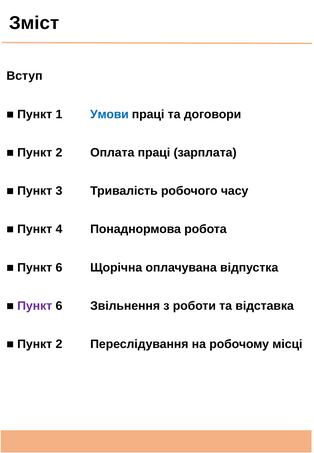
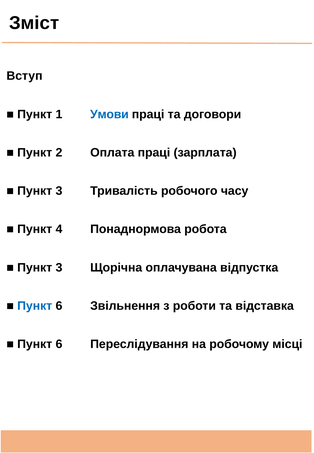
6 at (59, 268): 6 -> 3
Пункт at (35, 306) colour: purple -> blue
2 at (59, 345): 2 -> 6
